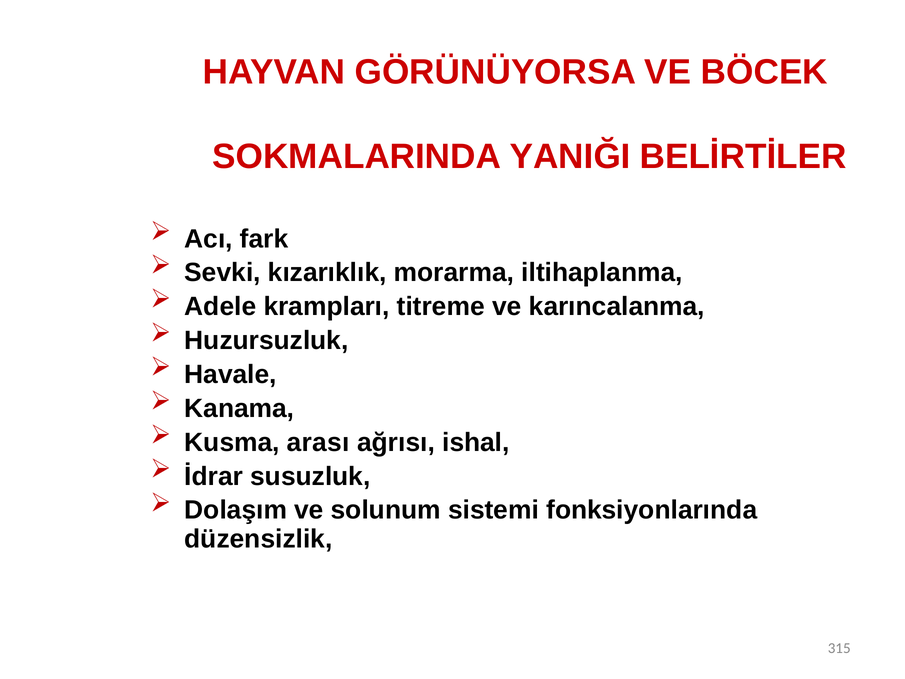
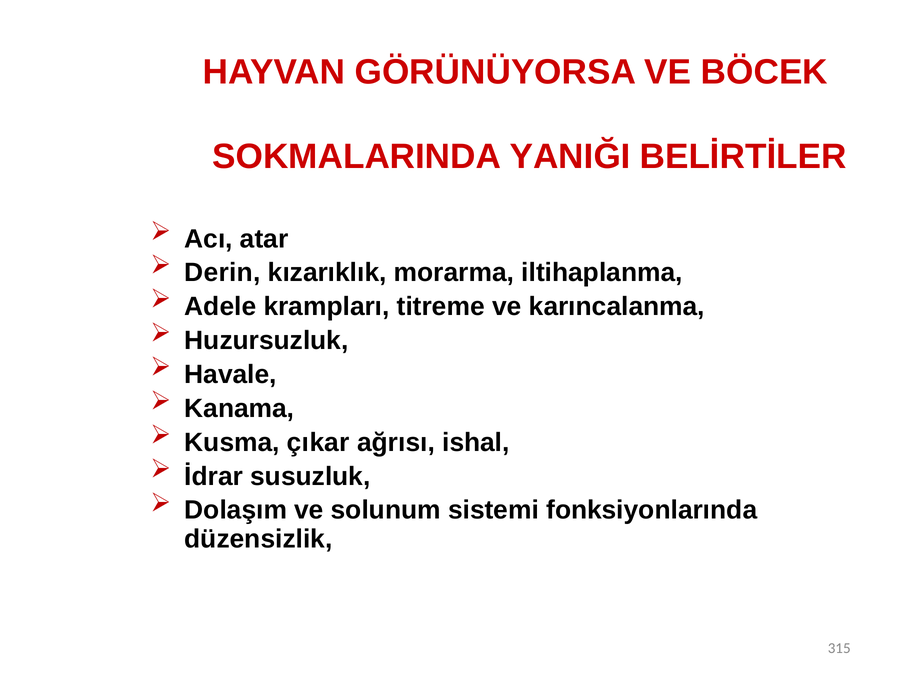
fark: fark -> atar
Sevki: Sevki -> Derin
arası: arası -> çıkar
